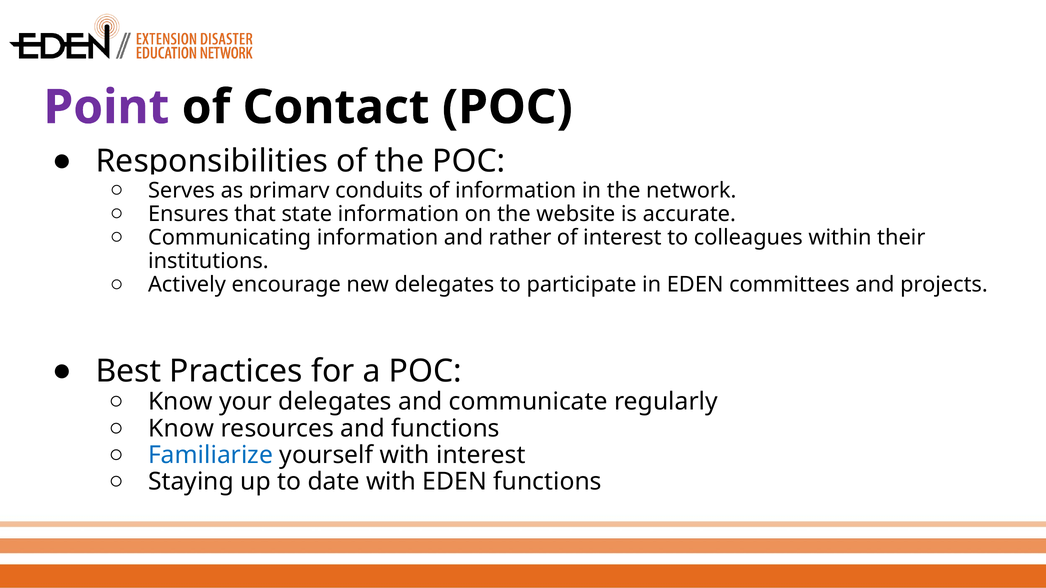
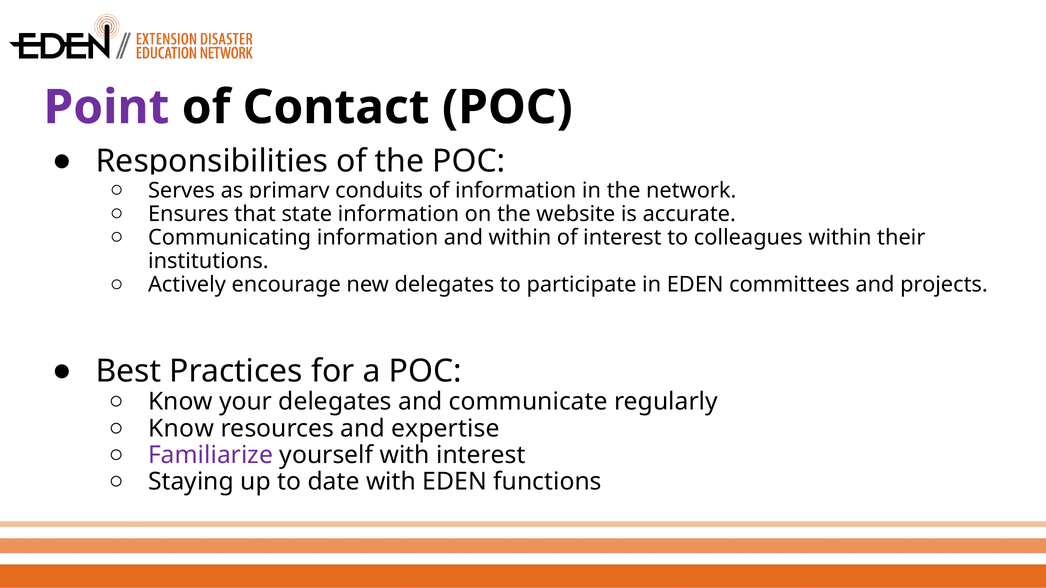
and rather: rather -> within
and functions: functions -> expertise
Familiarize colour: blue -> purple
